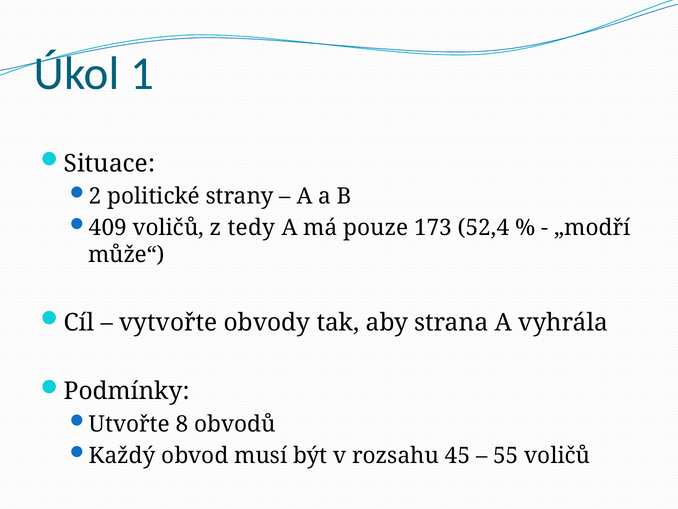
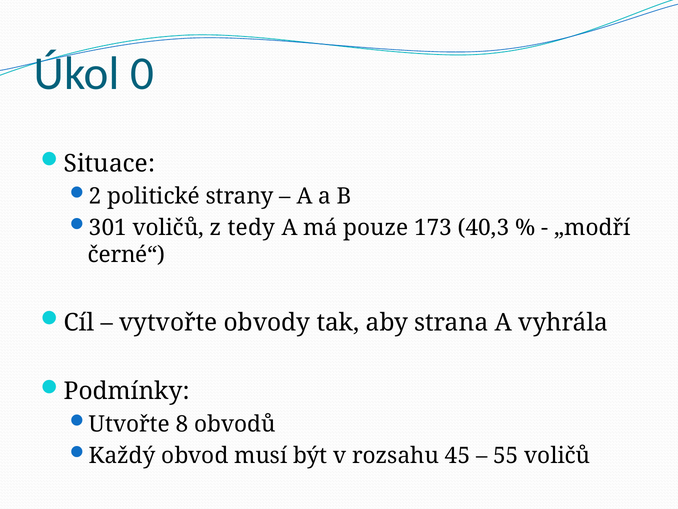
1: 1 -> 0
409: 409 -> 301
52,4: 52,4 -> 40,3
může“: může“ -> černé“
